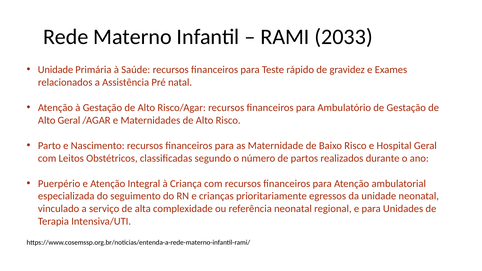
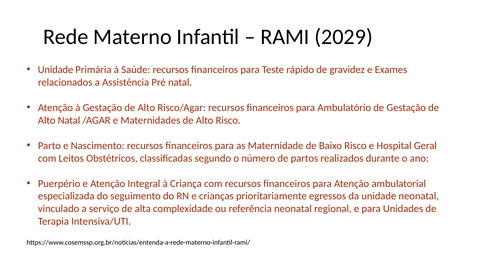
2033: 2033 -> 2029
Alto Geral: Geral -> Natal
